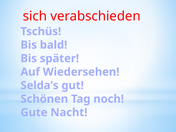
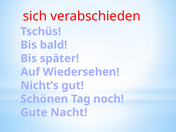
Selda’s: Selda’s -> Nicht’s
